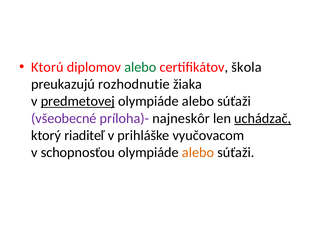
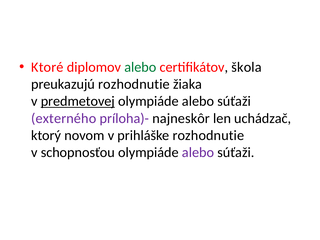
Ktorú: Ktorú -> Ktoré
všeobecné: všeobecné -> externého
uchádzač underline: present -> none
riaditeľ: riaditeľ -> novom
prihláške vyučovacom: vyučovacom -> rozhodnutie
alebo at (198, 152) colour: orange -> purple
